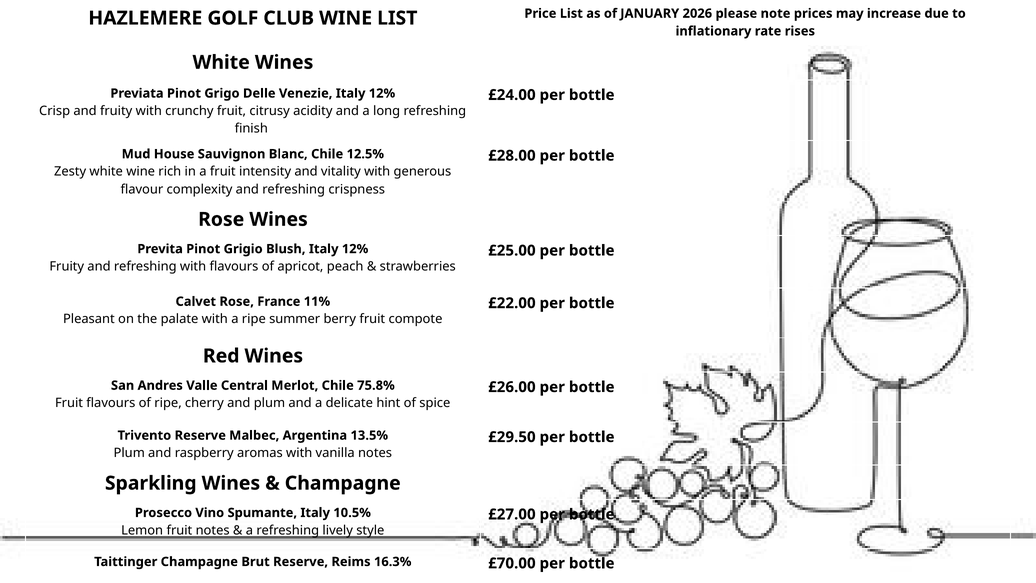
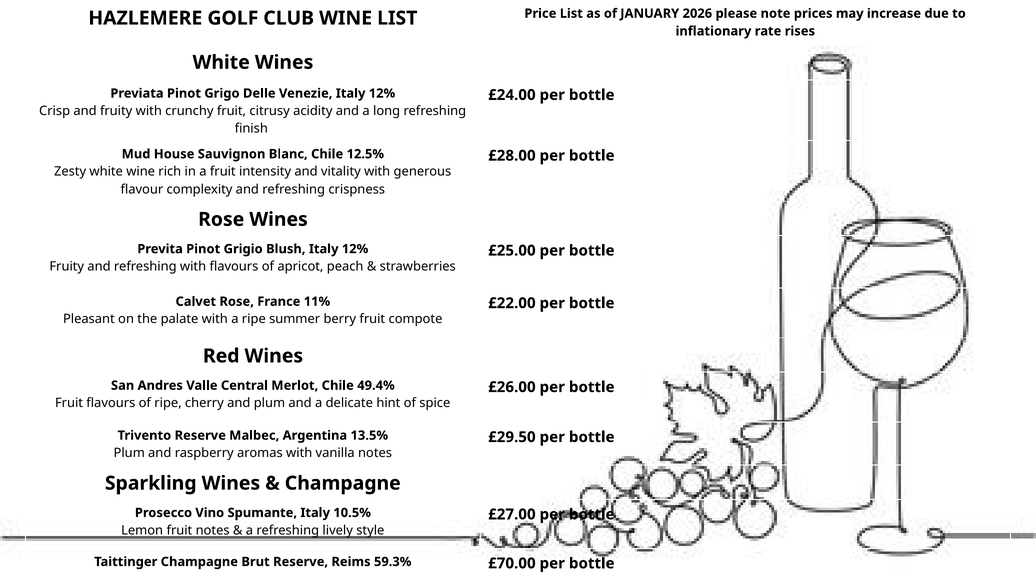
75.8%: 75.8% -> 49.4%
16.3%: 16.3% -> 59.3%
